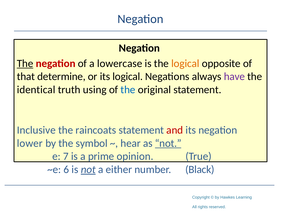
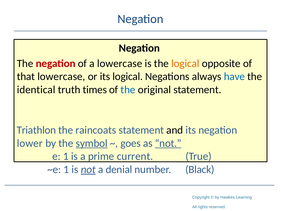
The at (25, 63) underline: present -> none
that determine: determine -> lowercase
have colour: purple -> blue
using: using -> times
Inclusive: Inclusive -> Triathlon
and colour: red -> black
symbol underline: none -> present
hear: hear -> goes
e 7: 7 -> 1
opinion: opinion -> current
~e 6: 6 -> 1
either: either -> denial
